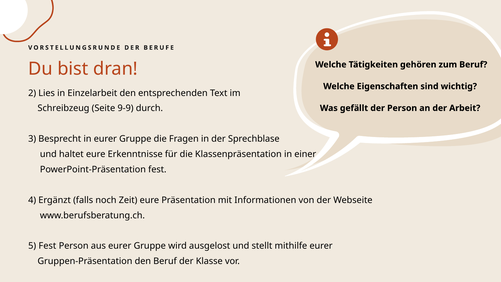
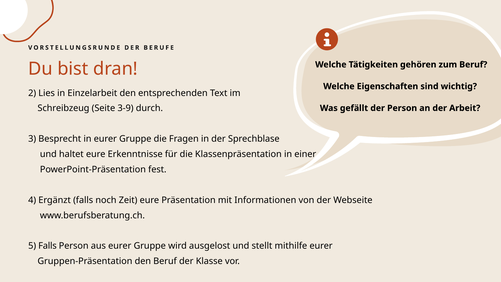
9-9: 9-9 -> 3-9
5 Fest: Fest -> Falls
